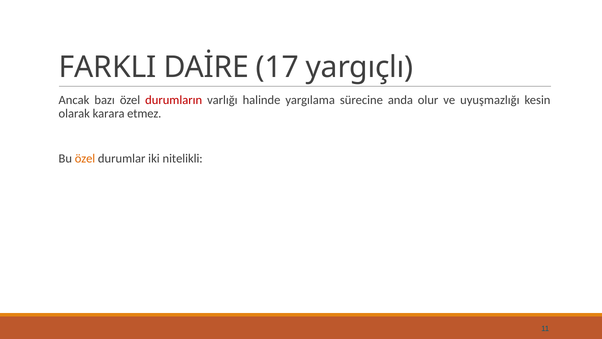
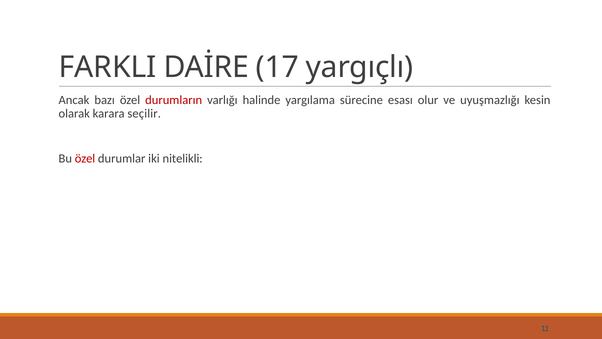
anda: anda -> esası
etmez: etmez -> seçilir
özel at (85, 158) colour: orange -> red
